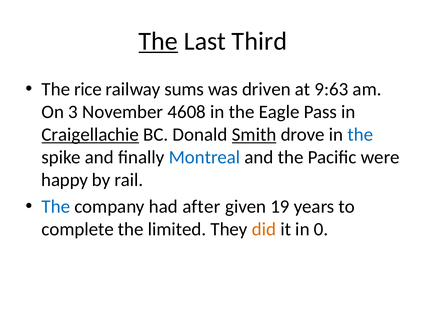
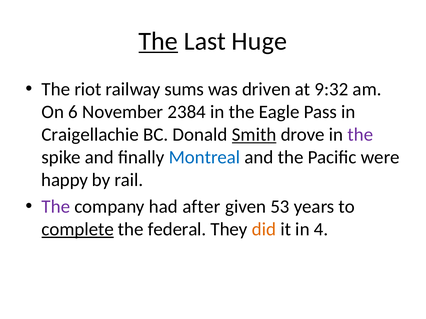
Third: Third -> Huge
rice: rice -> riot
9:63: 9:63 -> 9:32
3: 3 -> 6
4608: 4608 -> 2384
Craigellachie underline: present -> none
the at (360, 135) colour: blue -> purple
The at (56, 207) colour: blue -> purple
19: 19 -> 53
complete underline: none -> present
limited: limited -> federal
0: 0 -> 4
